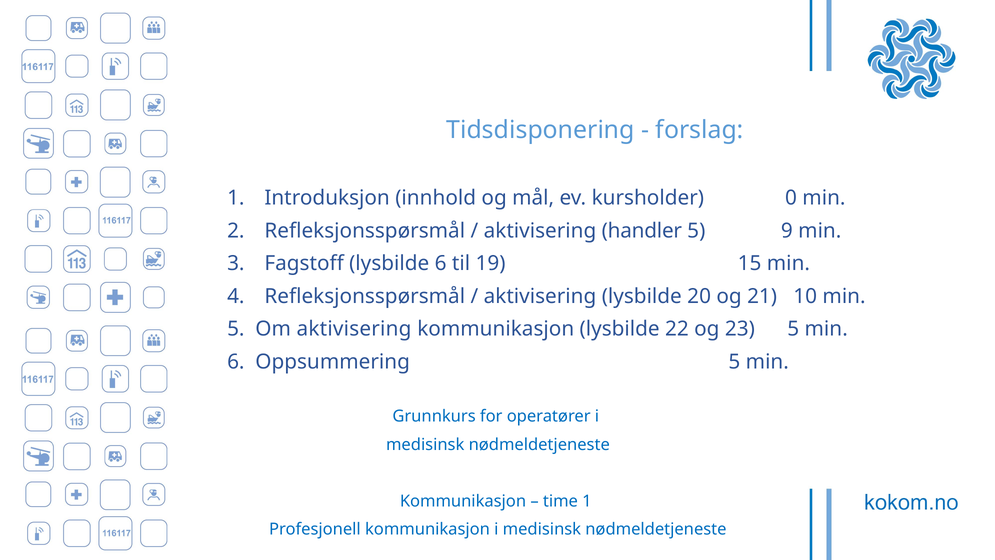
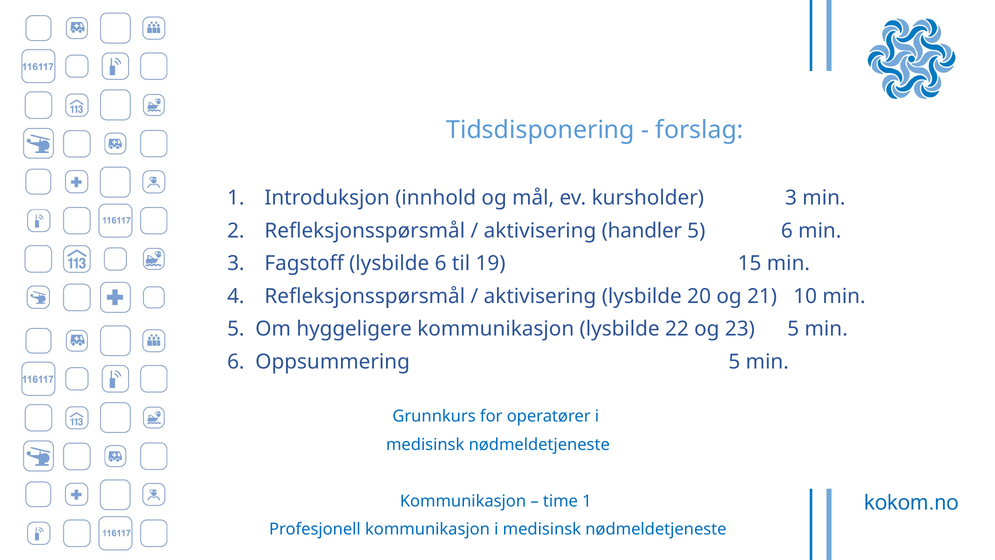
kursholder 0: 0 -> 3
5 9: 9 -> 6
Om aktivisering: aktivisering -> hyggeligere
